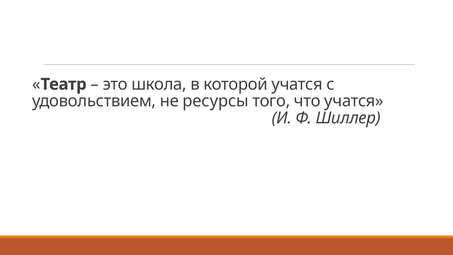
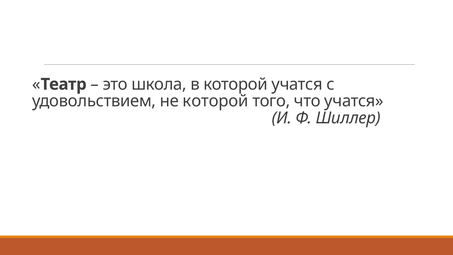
не ресурсы: ресурсы -> которой
